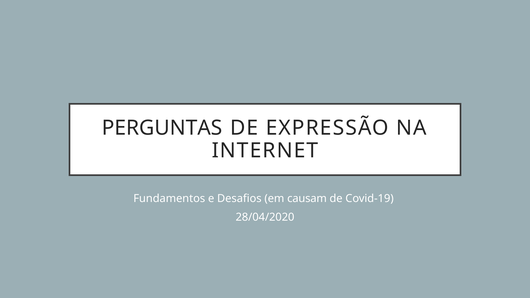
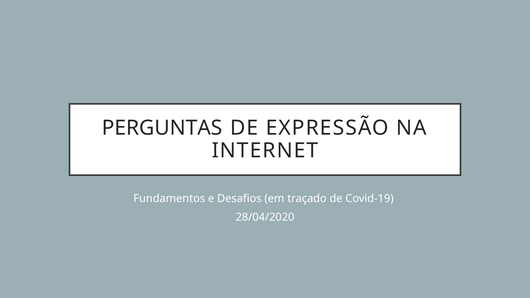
causam: causam -> traçado
